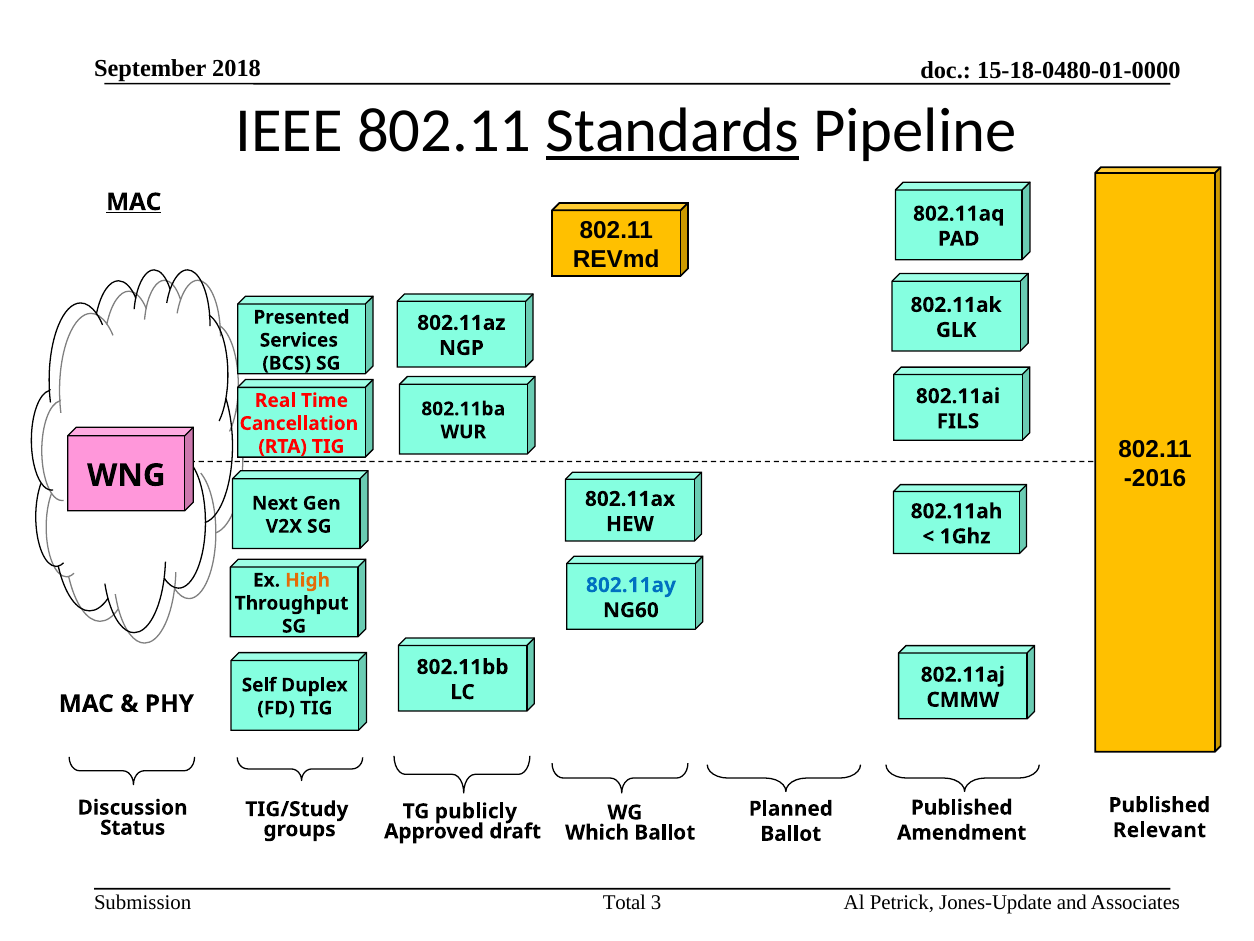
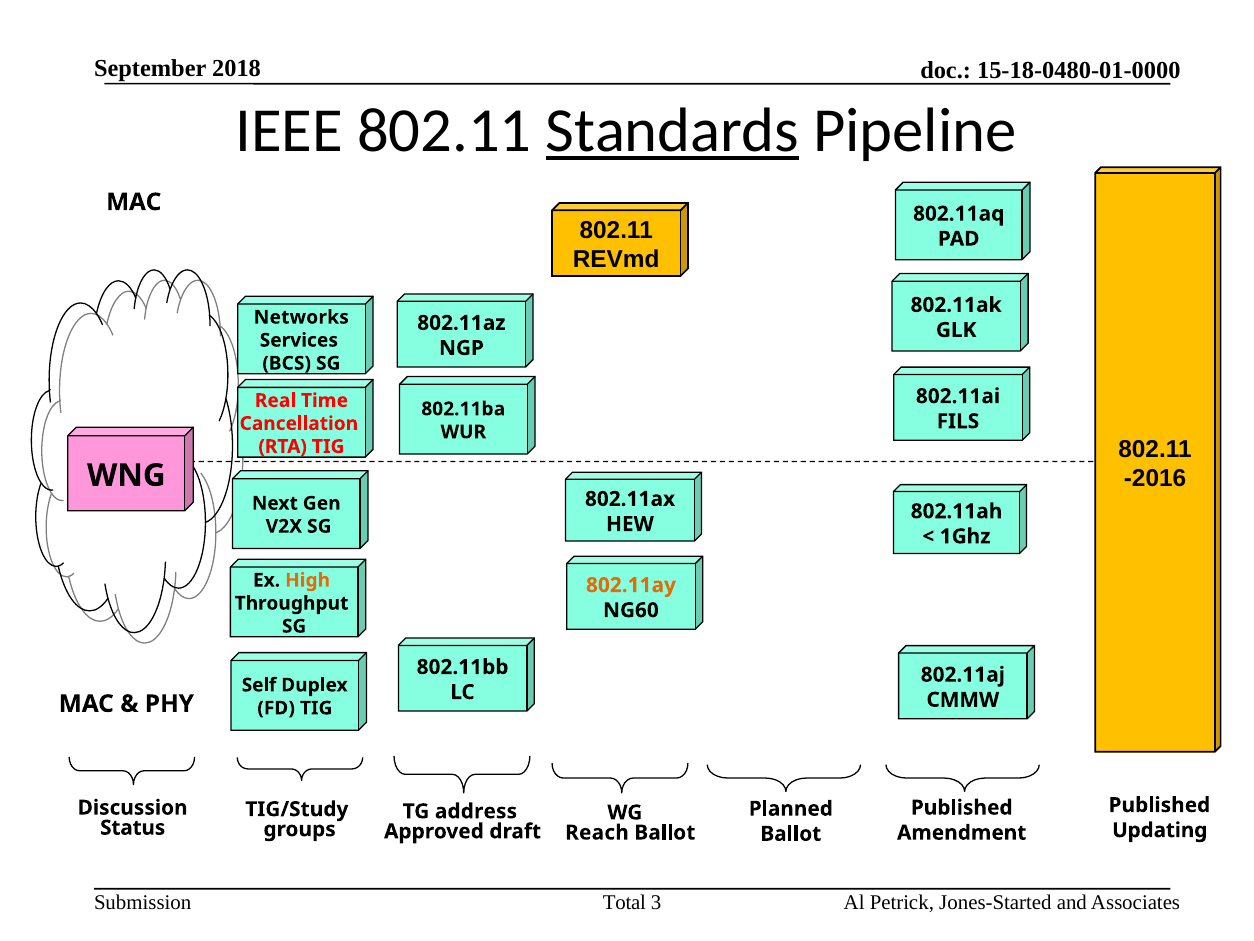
MAC at (134, 202) underline: present -> none
Presented: Presented -> Networks
802.11ay colour: blue -> orange
publicly: publicly -> address
Relevant: Relevant -> Updating
Which: Which -> Reach
Jones-Update: Jones-Update -> Jones-Started
